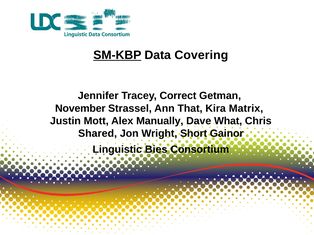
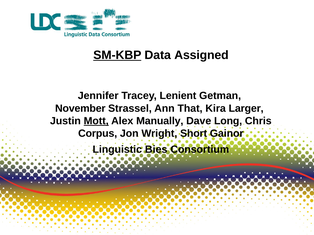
Covering: Covering -> Assigned
Correct: Correct -> Lenient
Matrix: Matrix -> Larger
Mott underline: none -> present
What: What -> Long
Shared: Shared -> Corpus
